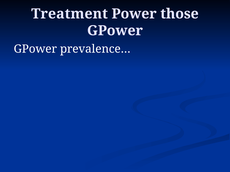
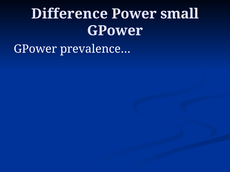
Treatment: Treatment -> Difference
those: those -> small
